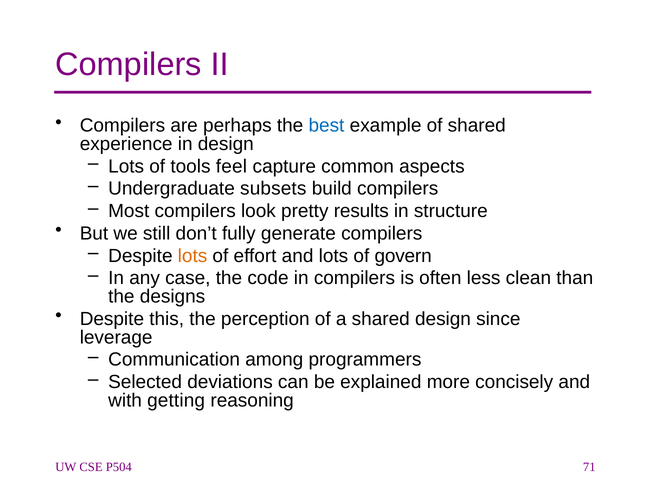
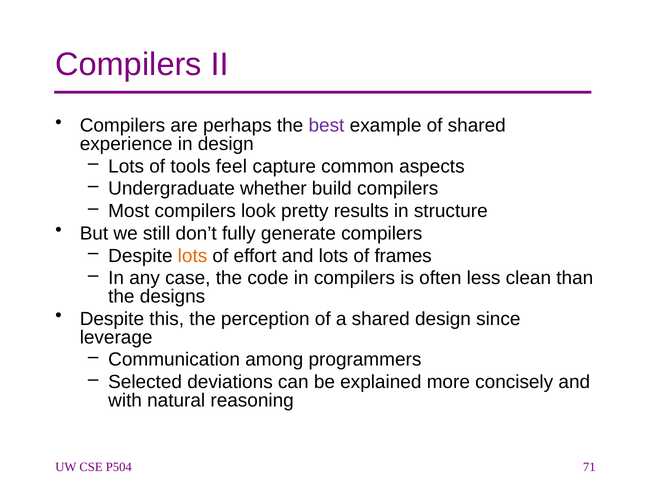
best colour: blue -> purple
subsets: subsets -> whether
govern: govern -> frames
getting: getting -> natural
